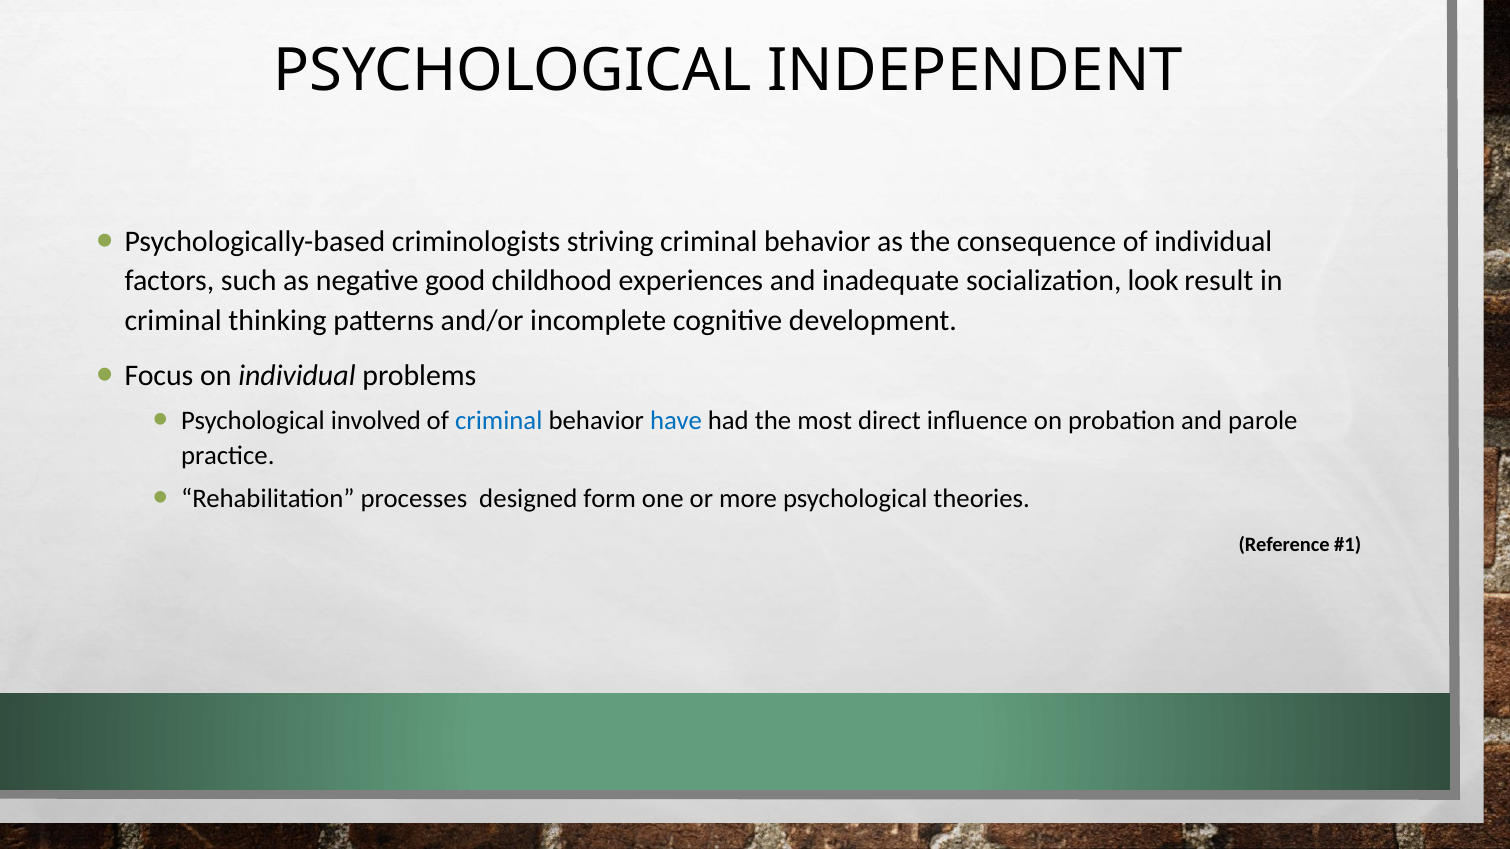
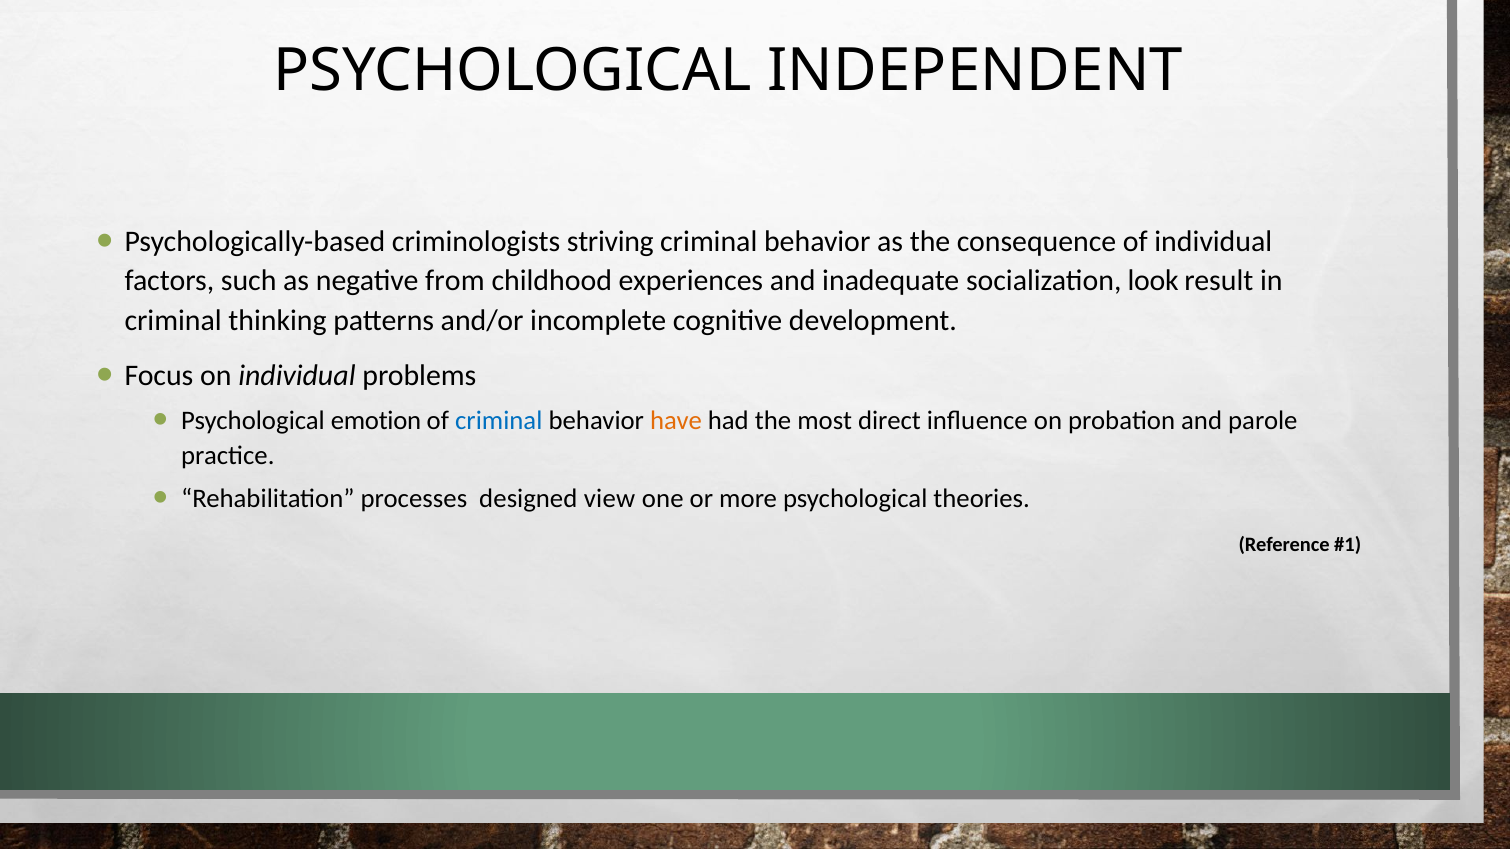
good: good -> from
involved: involved -> emotion
have colour: blue -> orange
form: form -> view
